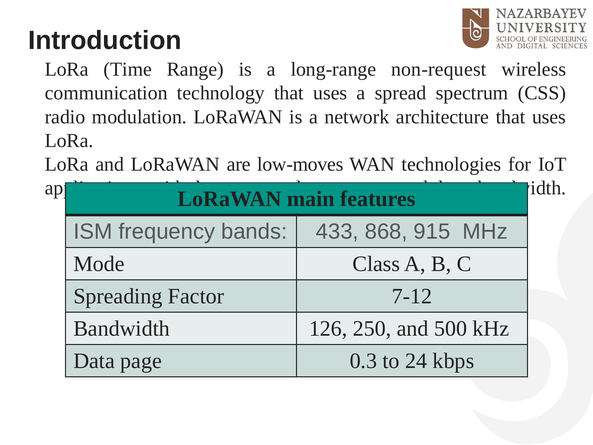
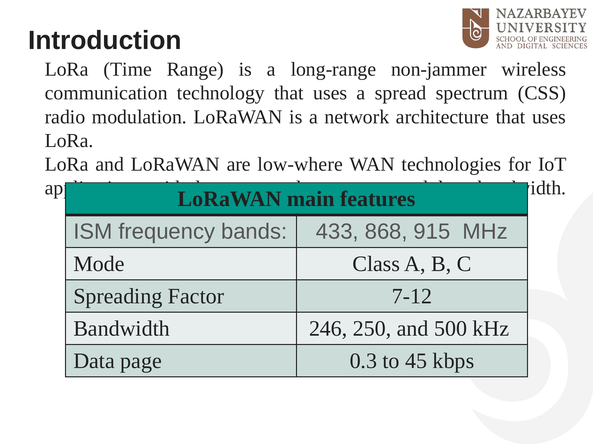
non-request: non-request -> non-jammer
low-moves: low-moves -> low-where
126: 126 -> 246
24: 24 -> 45
